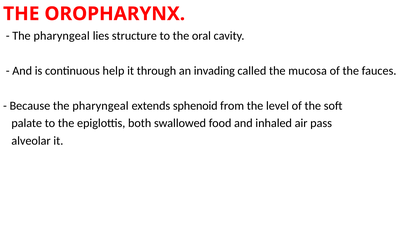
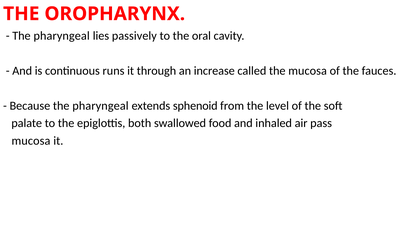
structure: structure -> passively
help: help -> runs
invading: invading -> increase
alveolar at (31, 141): alveolar -> mucosa
